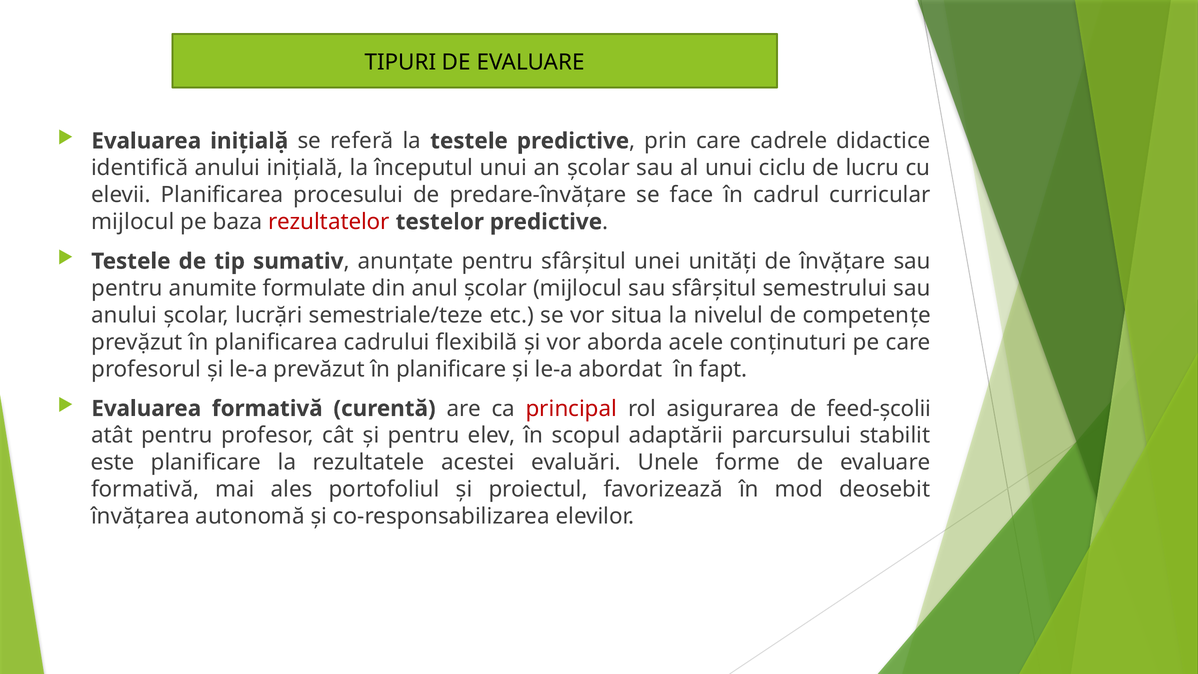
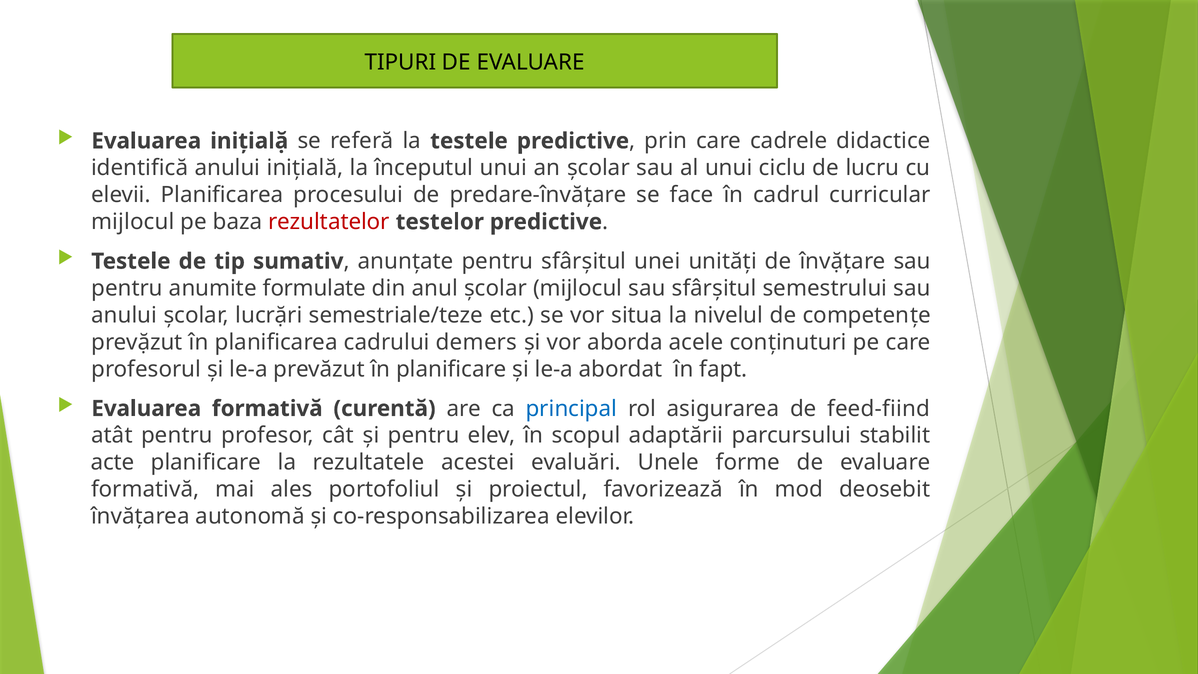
flexibilă: flexibilă -> demers
principal colour: red -> blue
feed-școlii: feed-școlii -> feed-fiind
este: este -> acte
